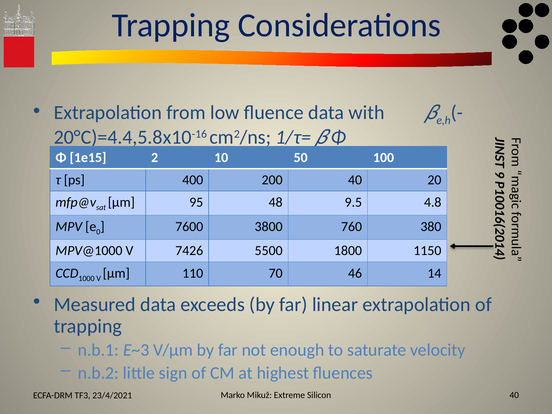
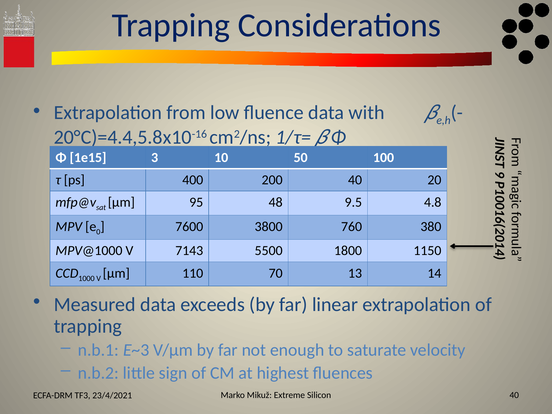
1e15 2: 2 -> 3
7426: 7426 -> 7143
46: 46 -> 13
